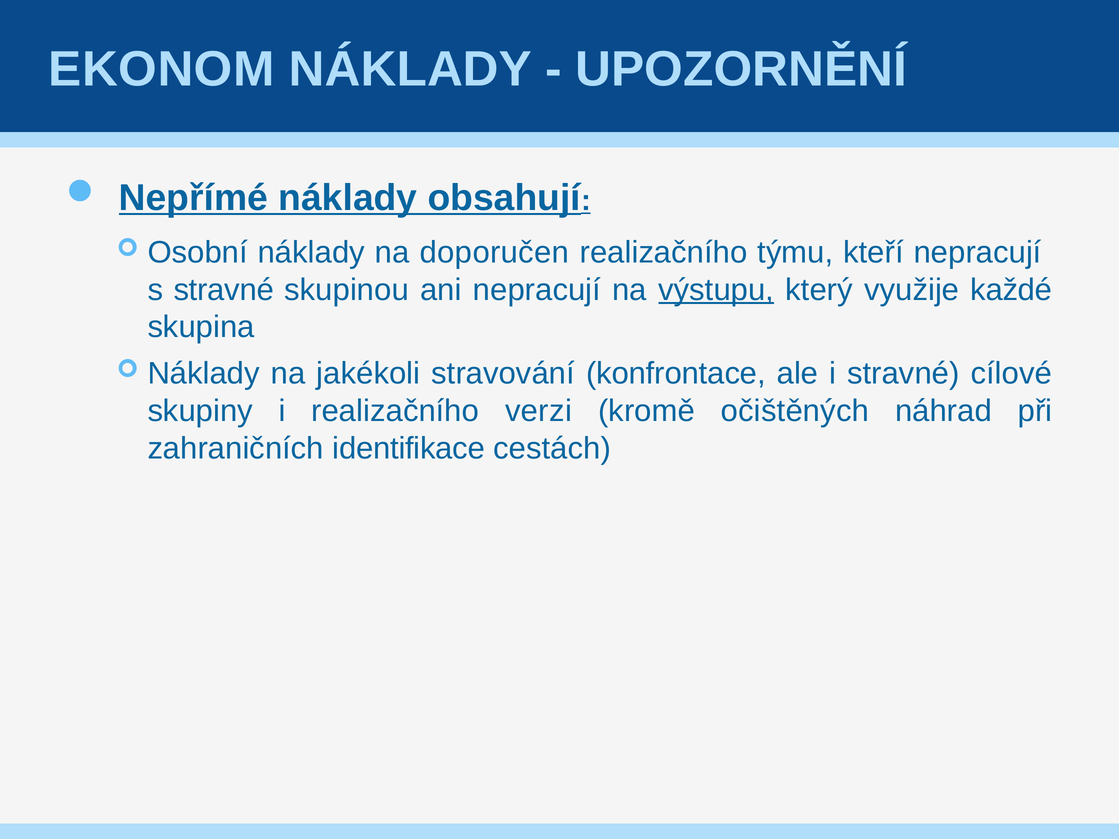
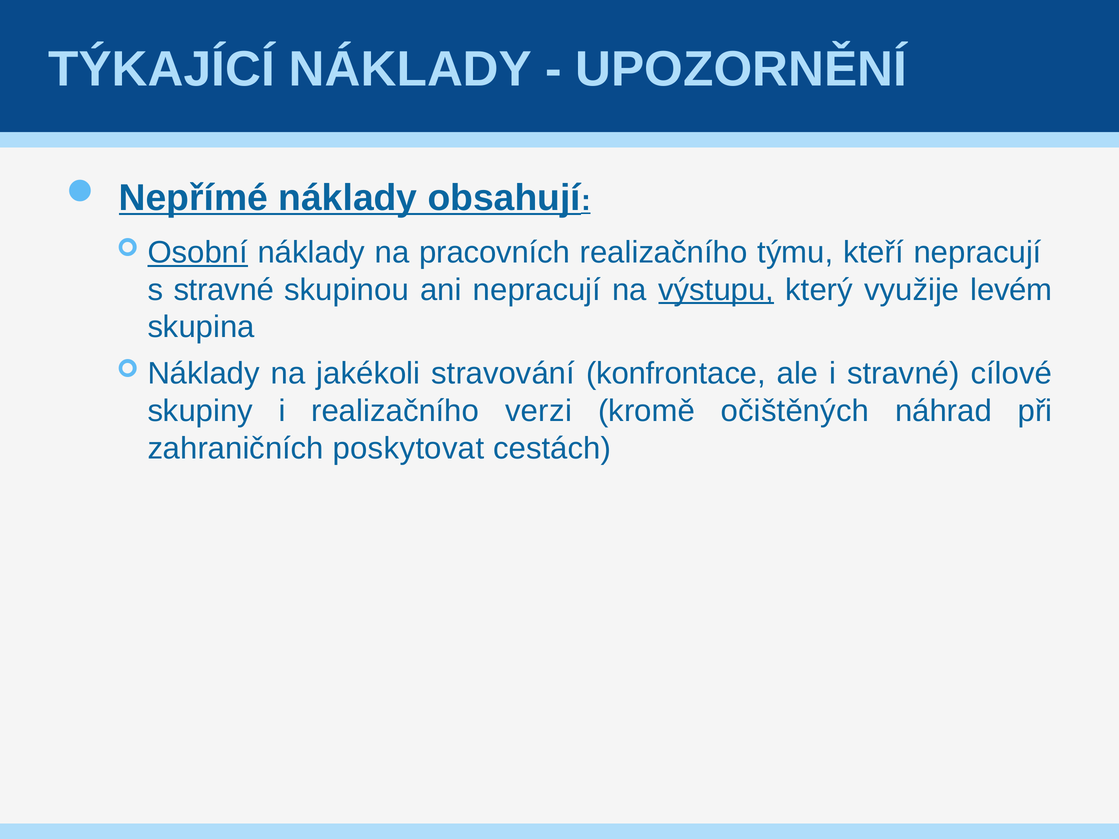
EKONOM: EKONOM -> TÝKAJÍCÍ
Osobní underline: none -> present
doporučen: doporučen -> pracovních
každé: každé -> levém
identifikace: identifikace -> poskytovat
